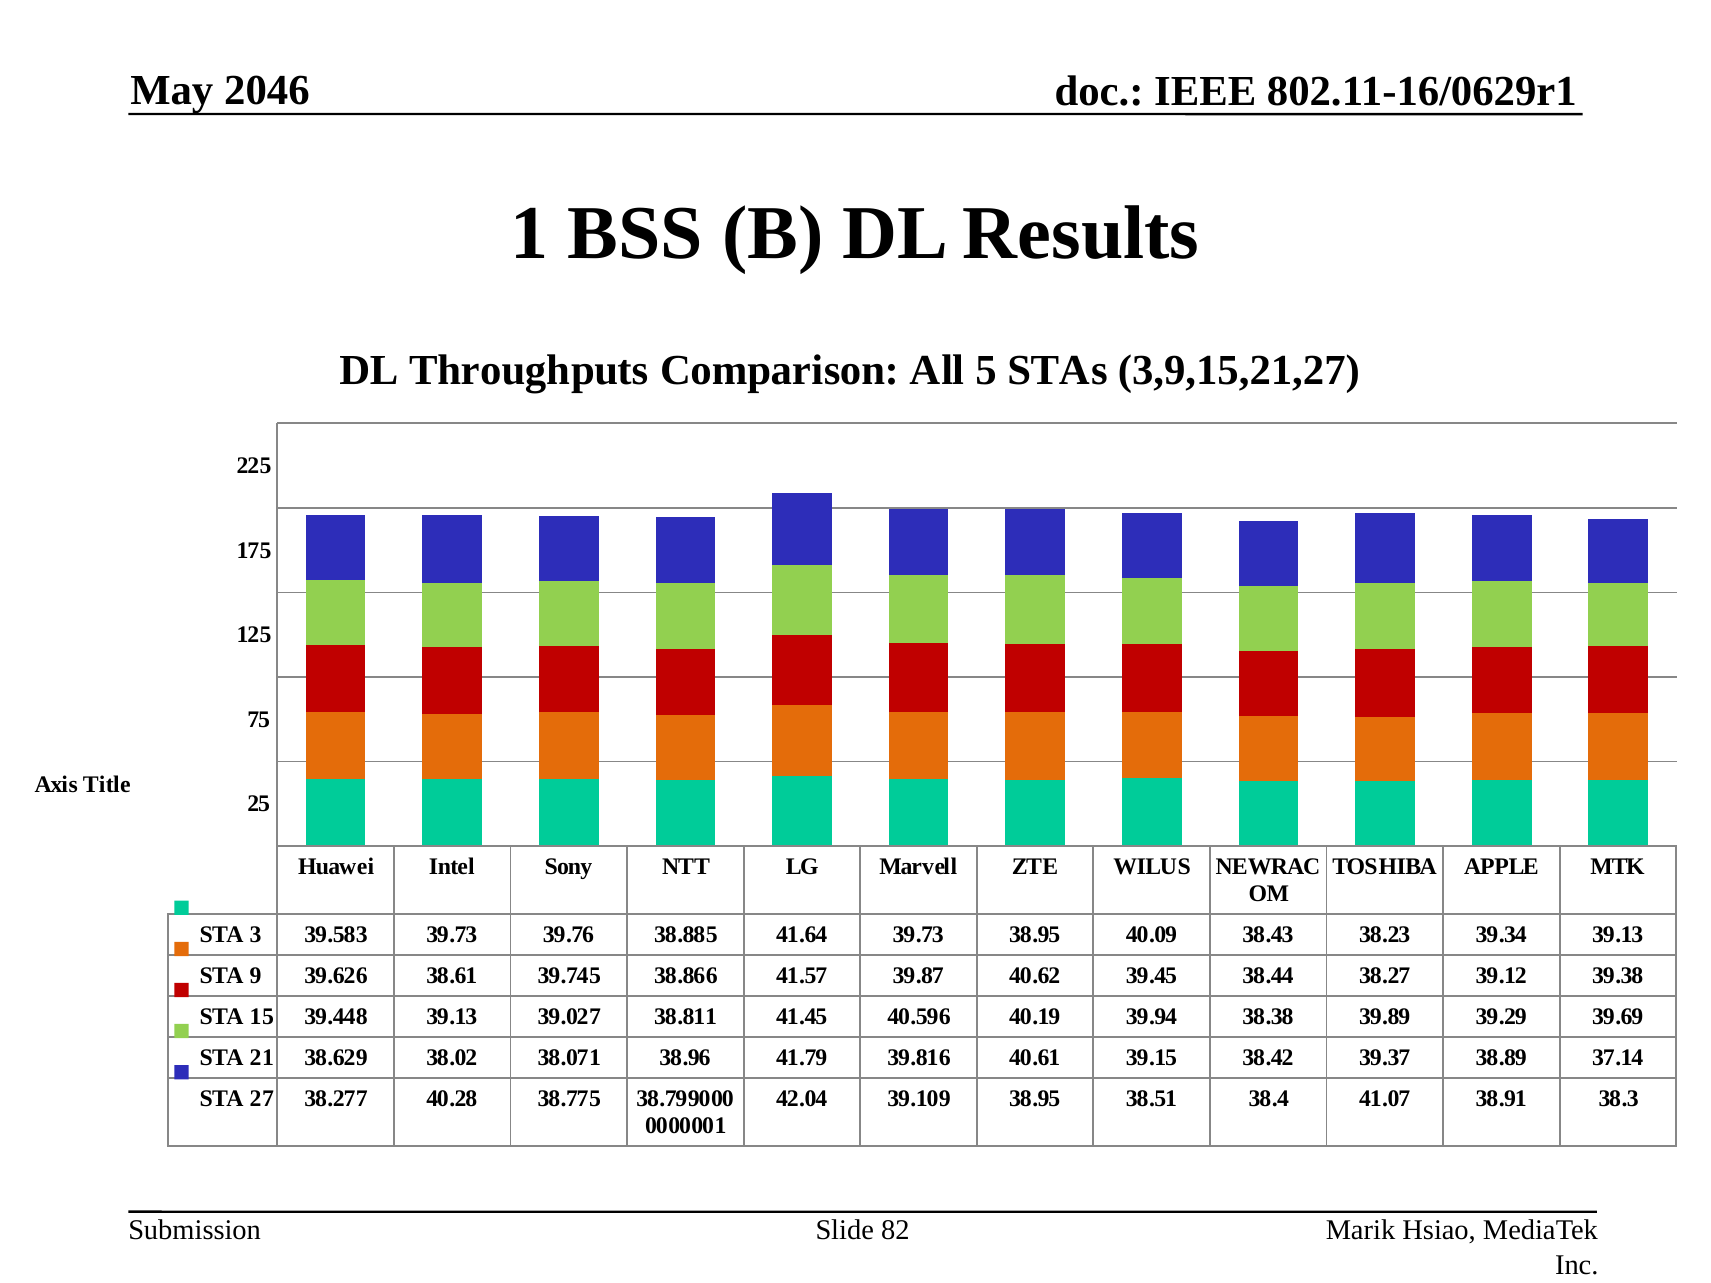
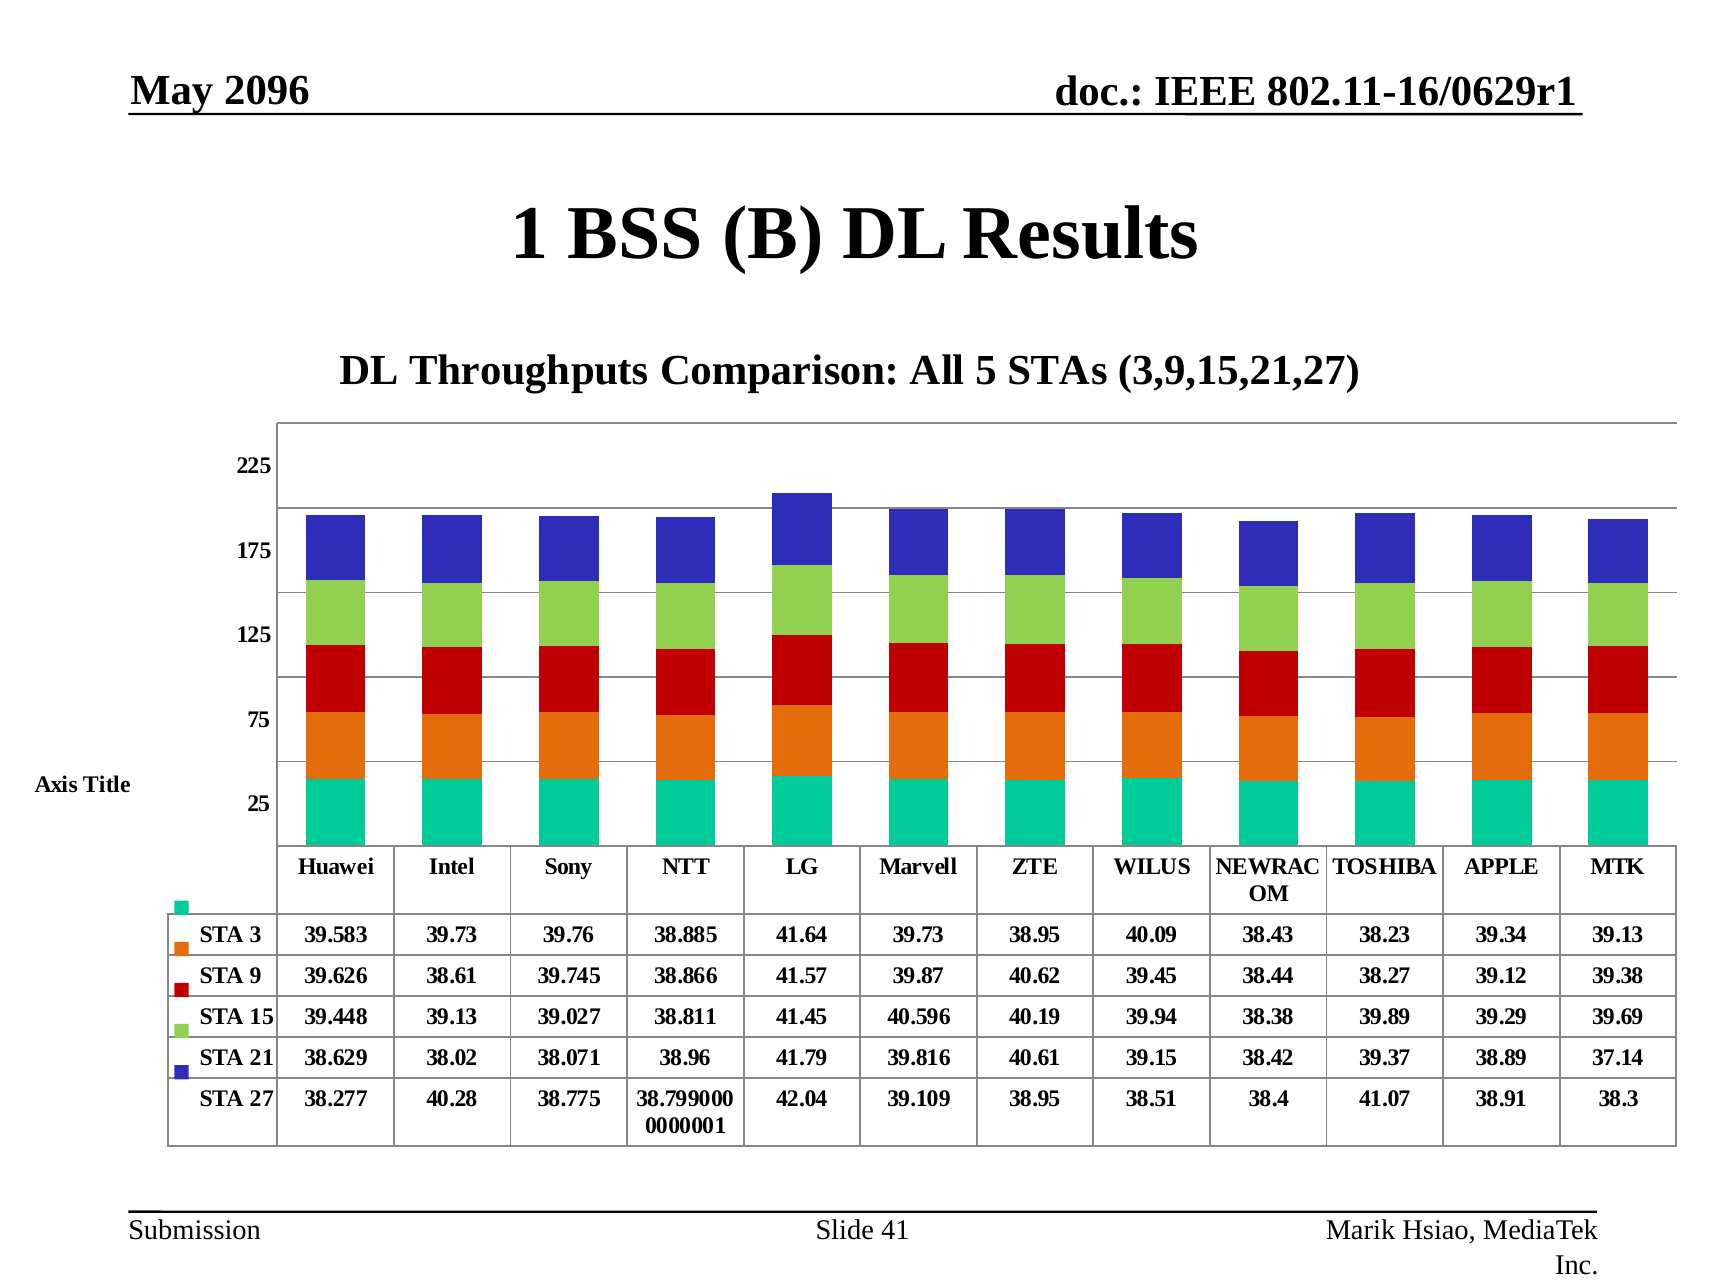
2046: 2046 -> 2096
82: 82 -> 41
